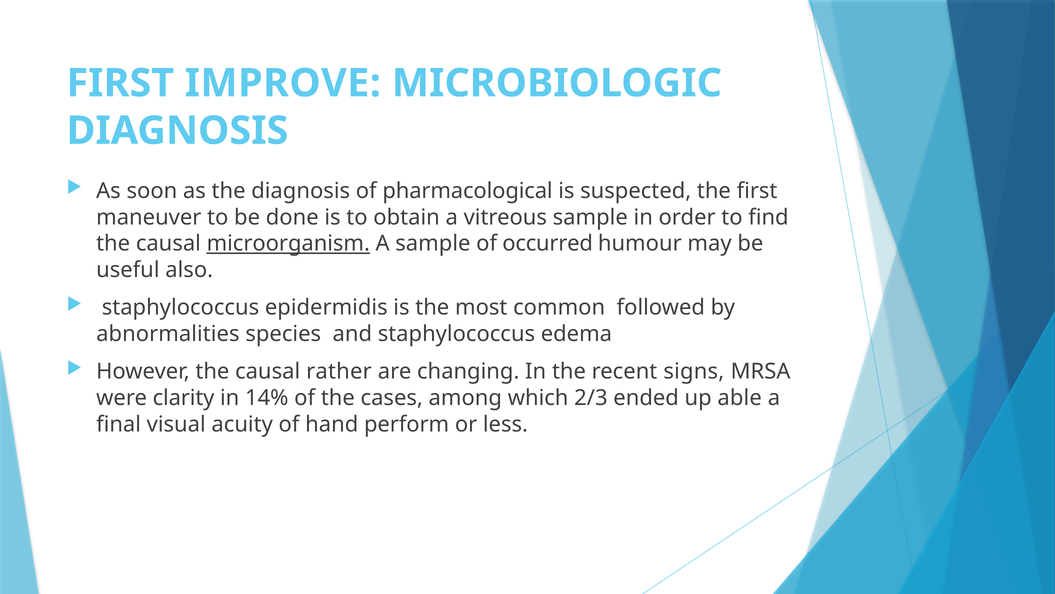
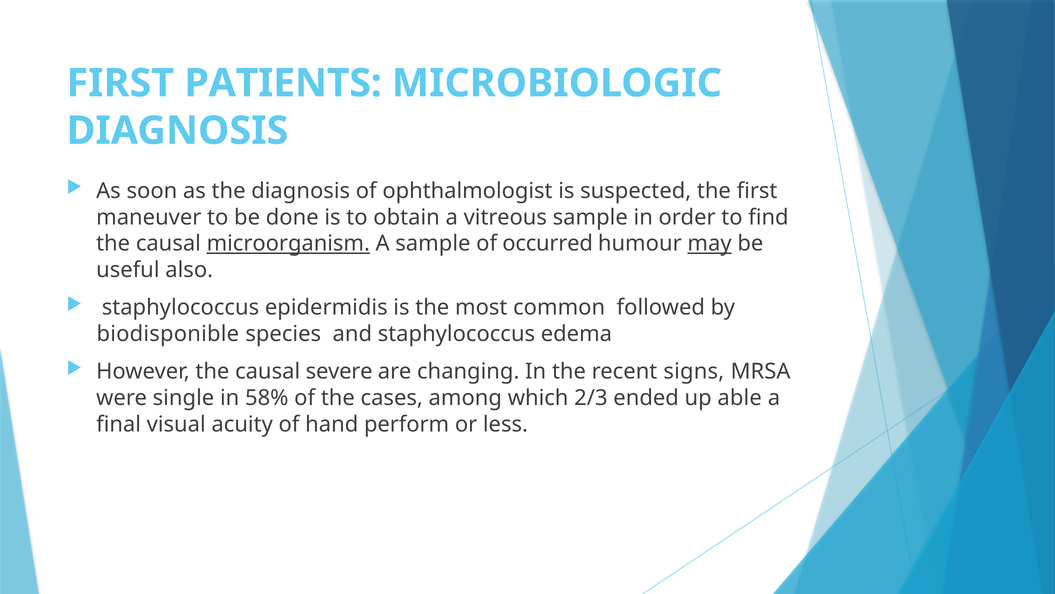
IMPROVE: IMPROVE -> PATIENTS
pharmacological: pharmacological -> ophthalmologist
may underline: none -> present
abnormalities: abnormalities -> biodisponible
rather: rather -> severe
clarity: clarity -> single
14%: 14% -> 58%
